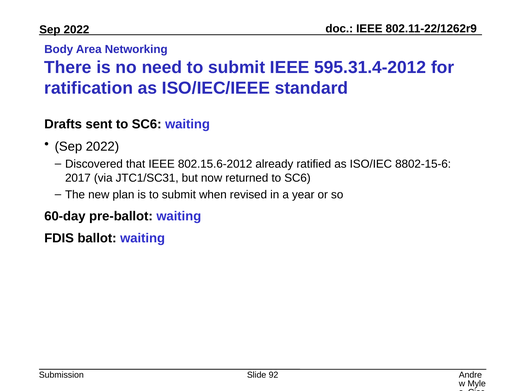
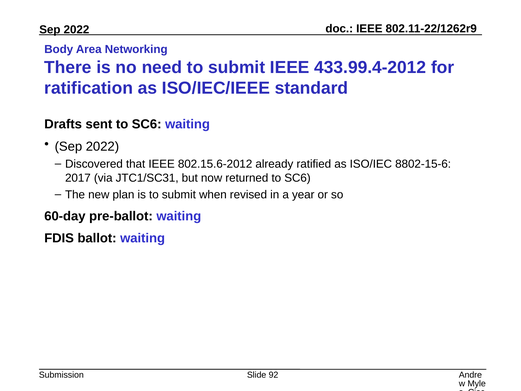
595.31.4-2012: 595.31.4-2012 -> 433.99.4-2012
